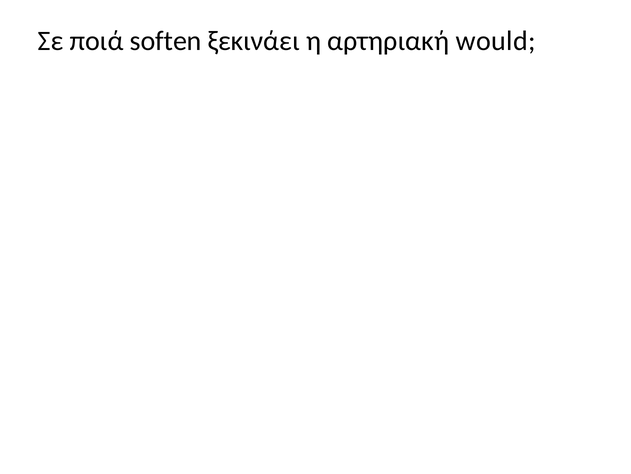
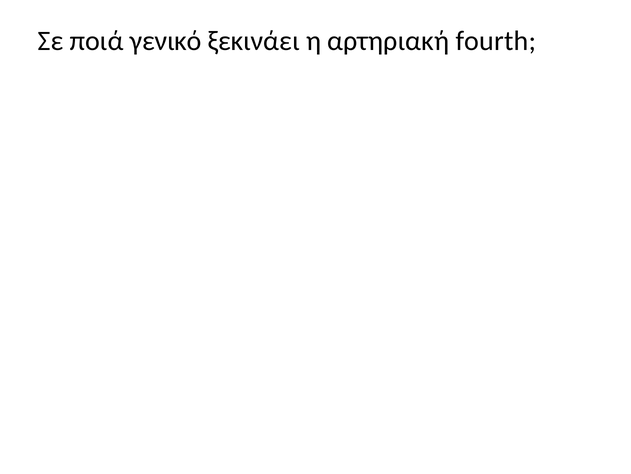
soften: soften -> γενικό
αρτηριακή would: would -> fourth
